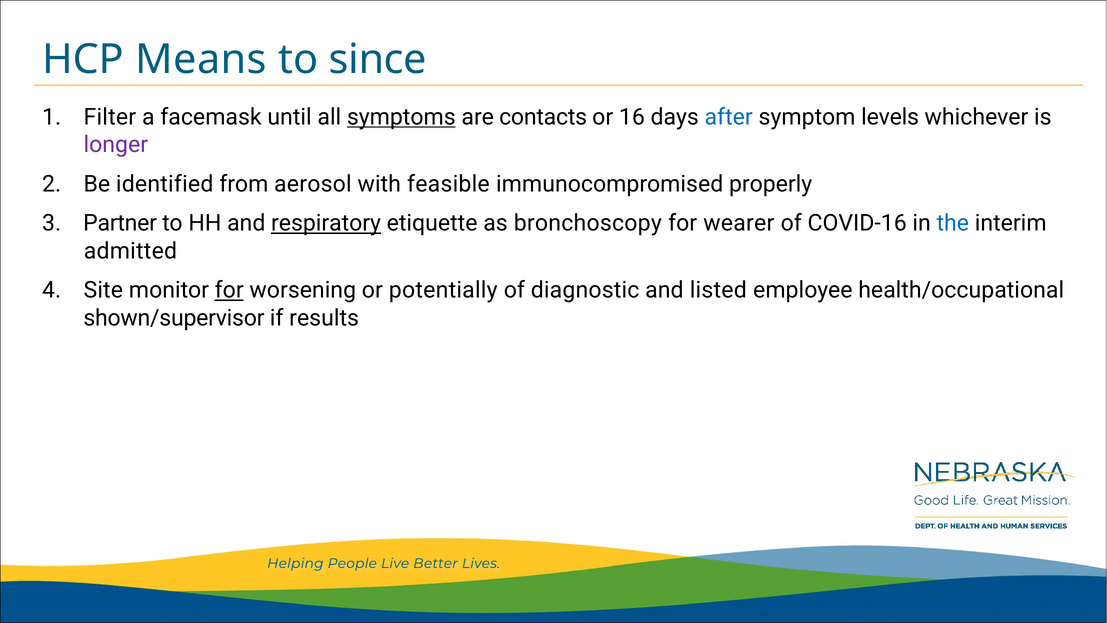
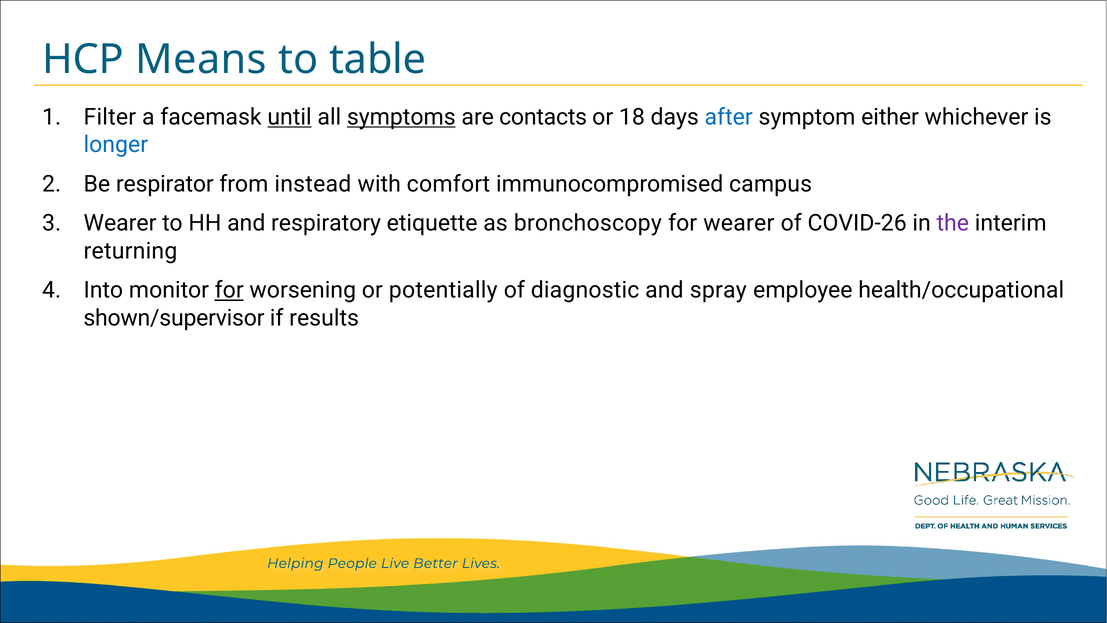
since: since -> table
until underline: none -> present
16: 16 -> 18
levels: levels -> either
longer colour: purple -> blue
identified: identified -> respirator
aerosol: aerosol -> instead
feasible: feasible -> comfort
properly: properly -> campus
Partner at (120, 223): Partner -> Wearer
respiratory underline: present -> none
COVID-16: COVID-16 -> COVID-26
the colour: blue -> purple
admitted: admitted -> returning
Site: Site -> Into
listed: listed -> spray
